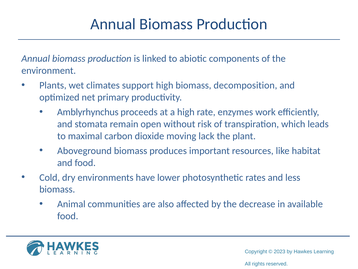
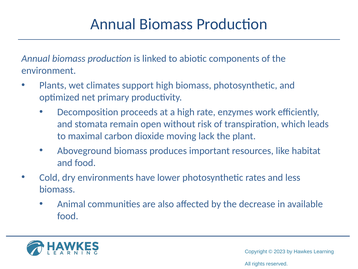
biomass decomposition: decomposition -> photosynthetic
Amblyrhynchus: Amblyrhynchus -> Decomposition
